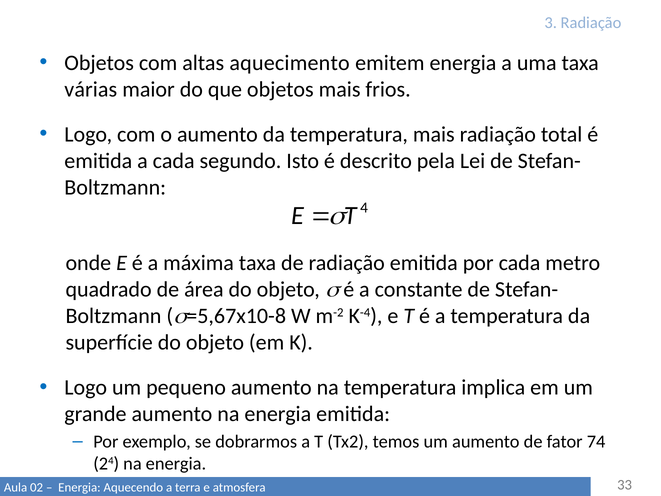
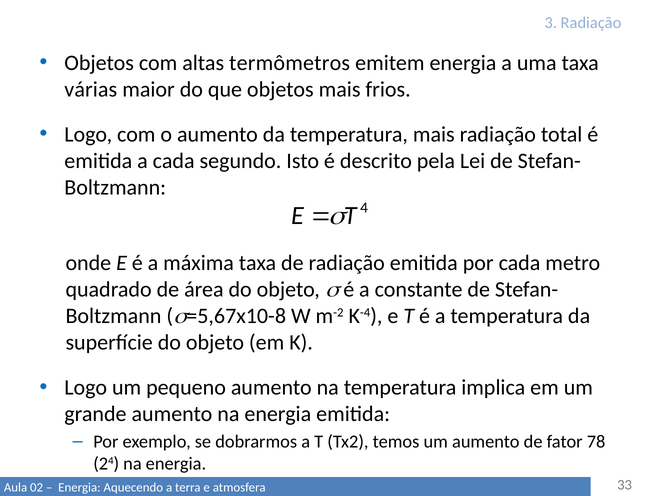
aquecimento: aquecimento -> termômetros
74: 74 -> 78
